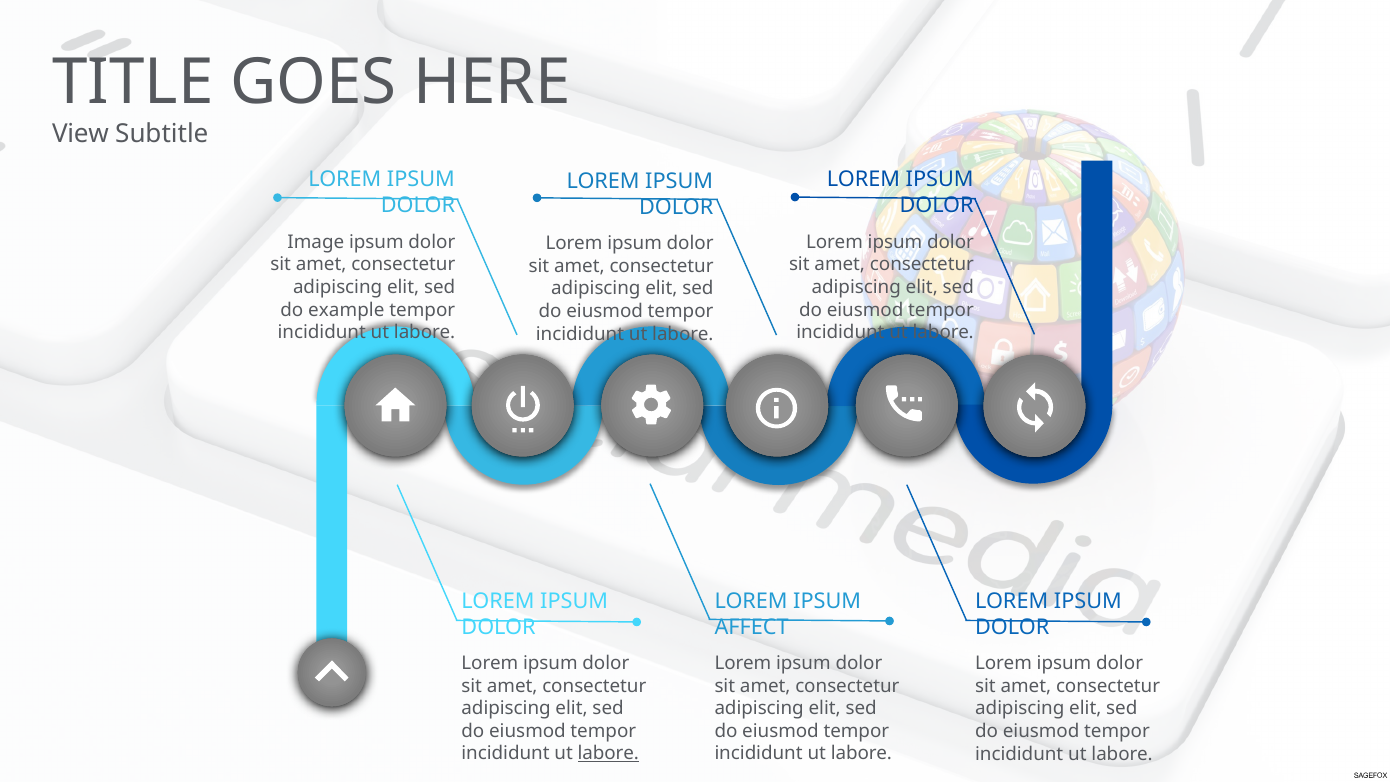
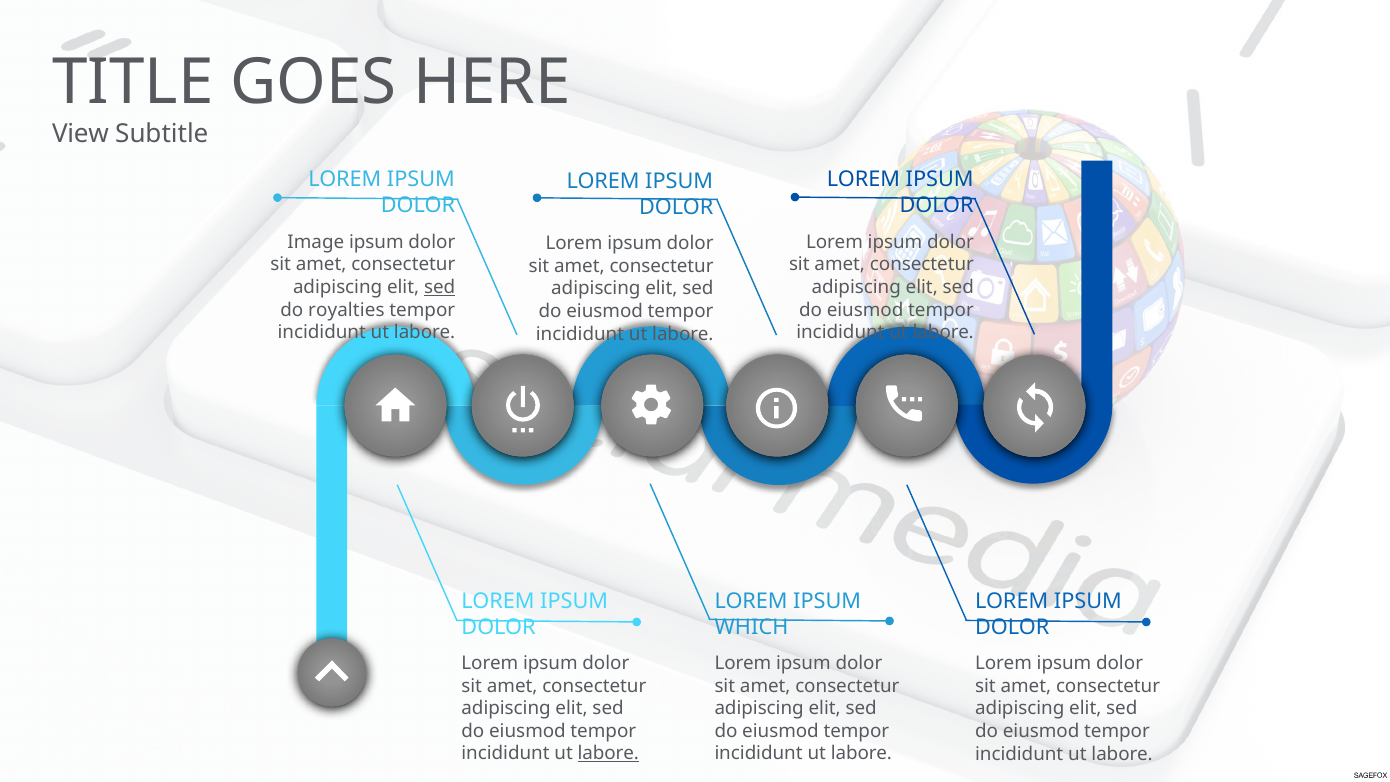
sed at (440, 287) underline: none -> present
example: example -> royalties
AFFECT: AFFECT -> WHICH
